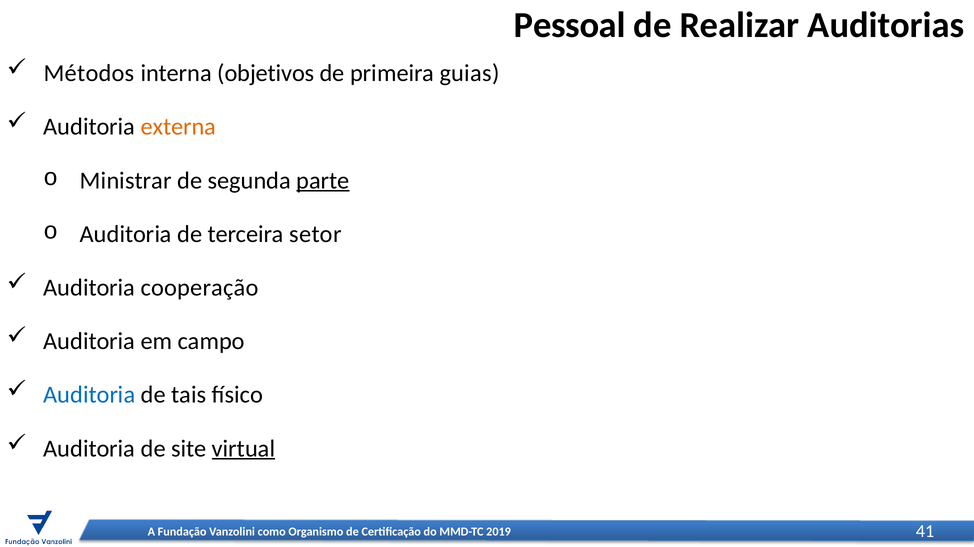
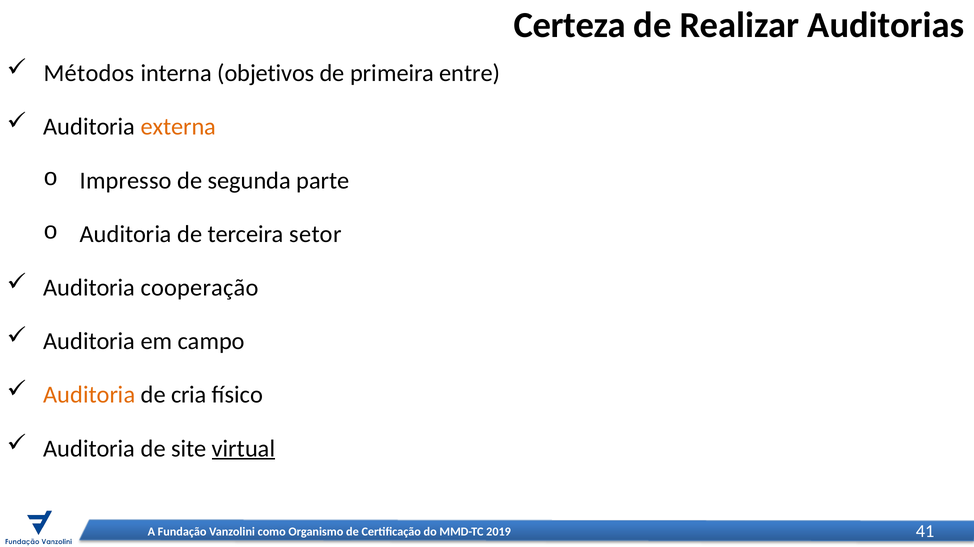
Pessoal: Pessoal -> Certeza
guias: guias -> entre
Ministrar: Ministrar -> Impresso
parte underline: present -> none
Auditoria at (89, 395) colour: blue -> orange
tais: tais -> cria
